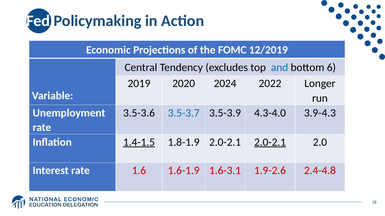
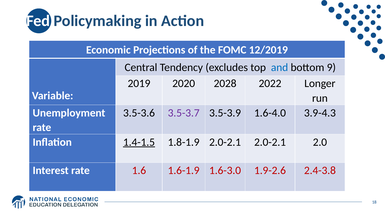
6: 6 -> 9
2024: 2024 -> 2028
3.5-3.7 colour: blue -> purple
4.3-4.0: 4.3-4.0 -> 1.6-4.0
2.0-2.1 at (270, 142) underline: present -> none
1.6-3.1: 1.6-3.1 -> 1.6-3.0
2.4-4.8: 2.4-4.8 -> 2.4-3.8
